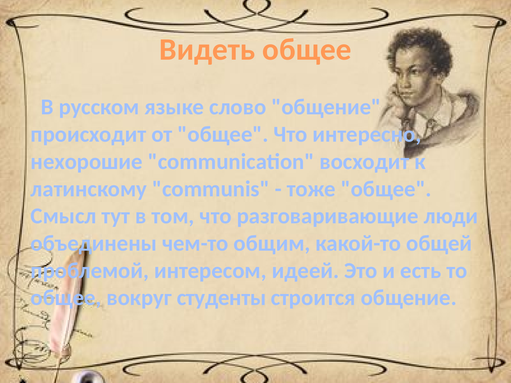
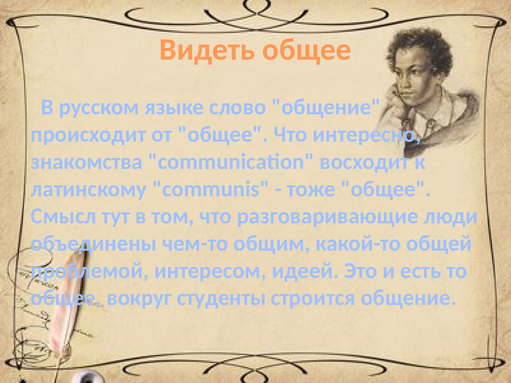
нехорошие: нехорошие -> знакомства
